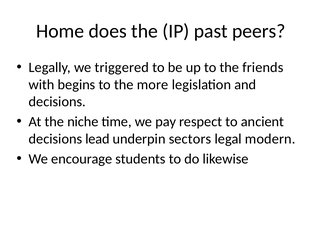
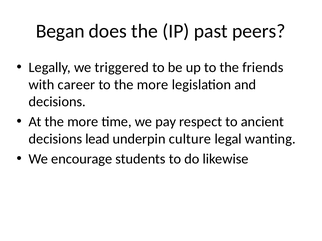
Home: Home -> Began
begins: begins -> career
At the niche: niche -> more
sectors: sectors -> culture
modern: modern -> wanting
